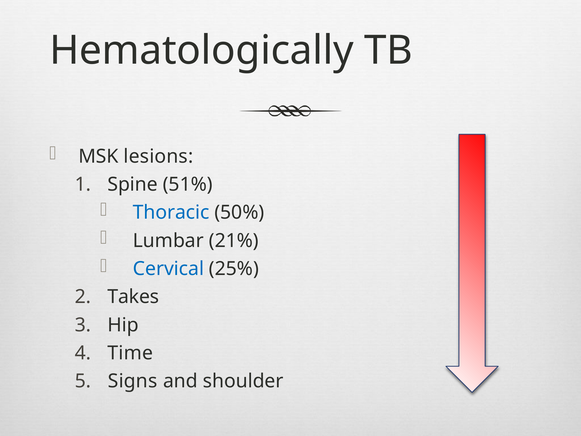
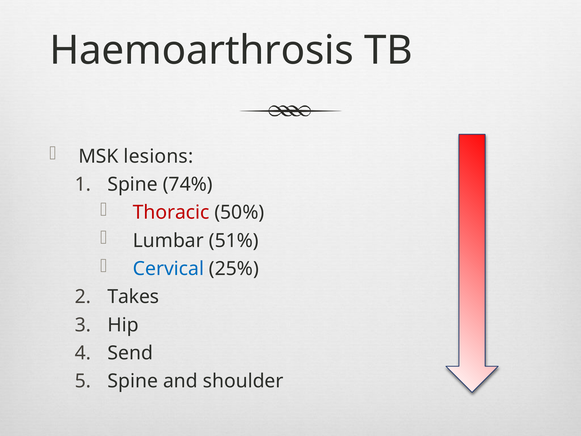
Hematologically: Hematologically -> Haemoarthrosis
51%: 51% -> 74%
Thoracic colour: blue -> red
21%: 21% -> 51%
Time: Time -> Send
Signs at (133, 381): Signs -> Spine
